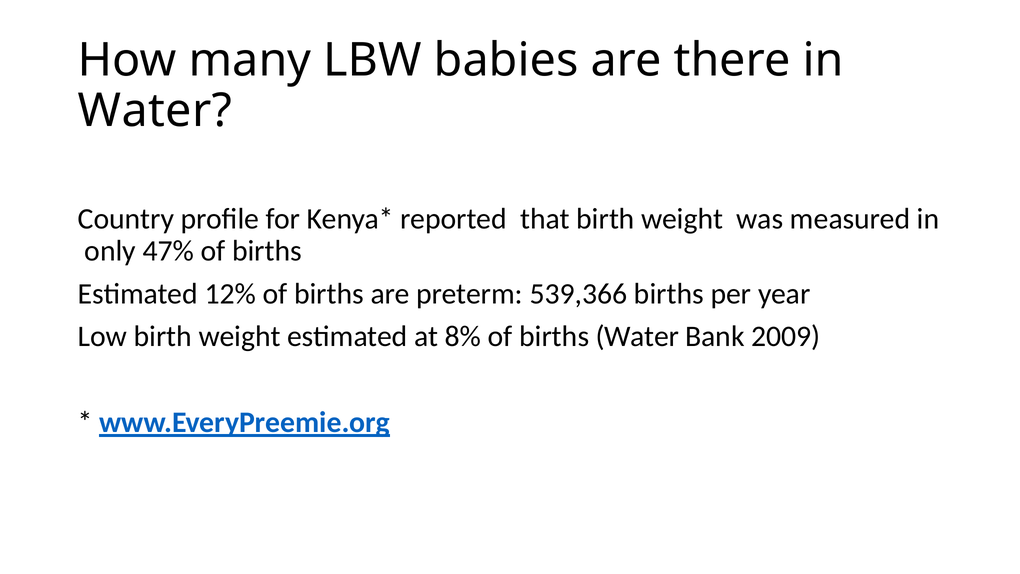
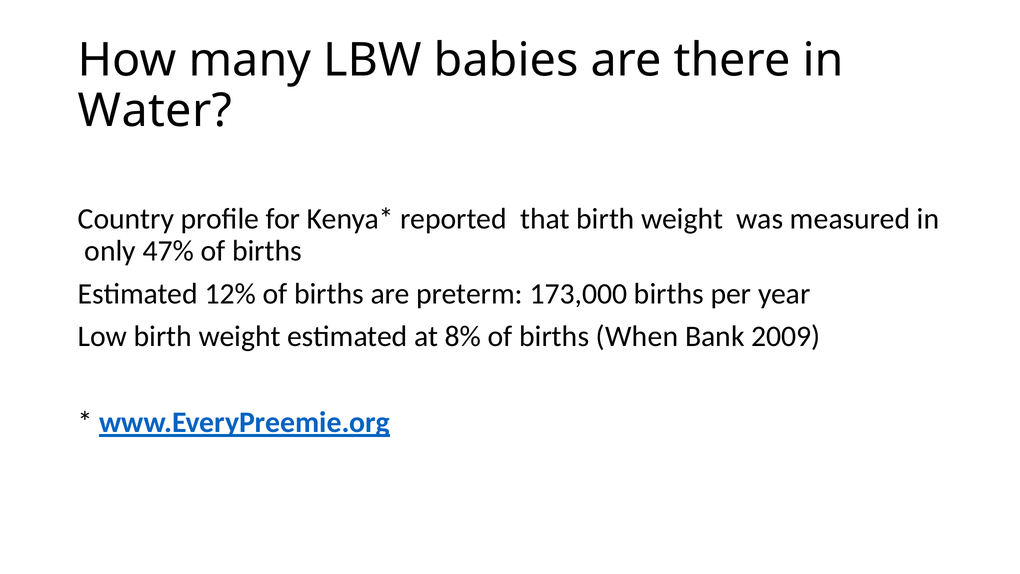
539,366: 539,366 -> 173,000
births Water: Water -> When
